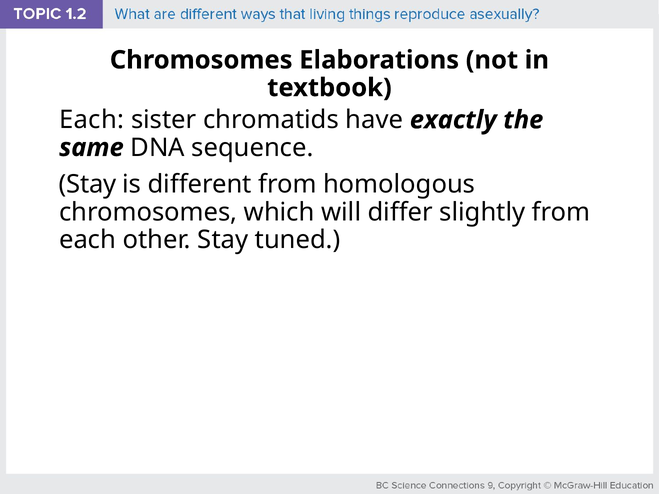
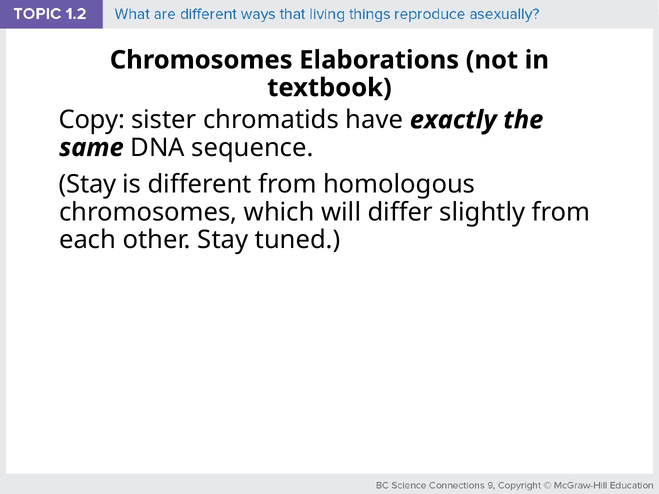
Each at (92, 120): Each -> Copy
